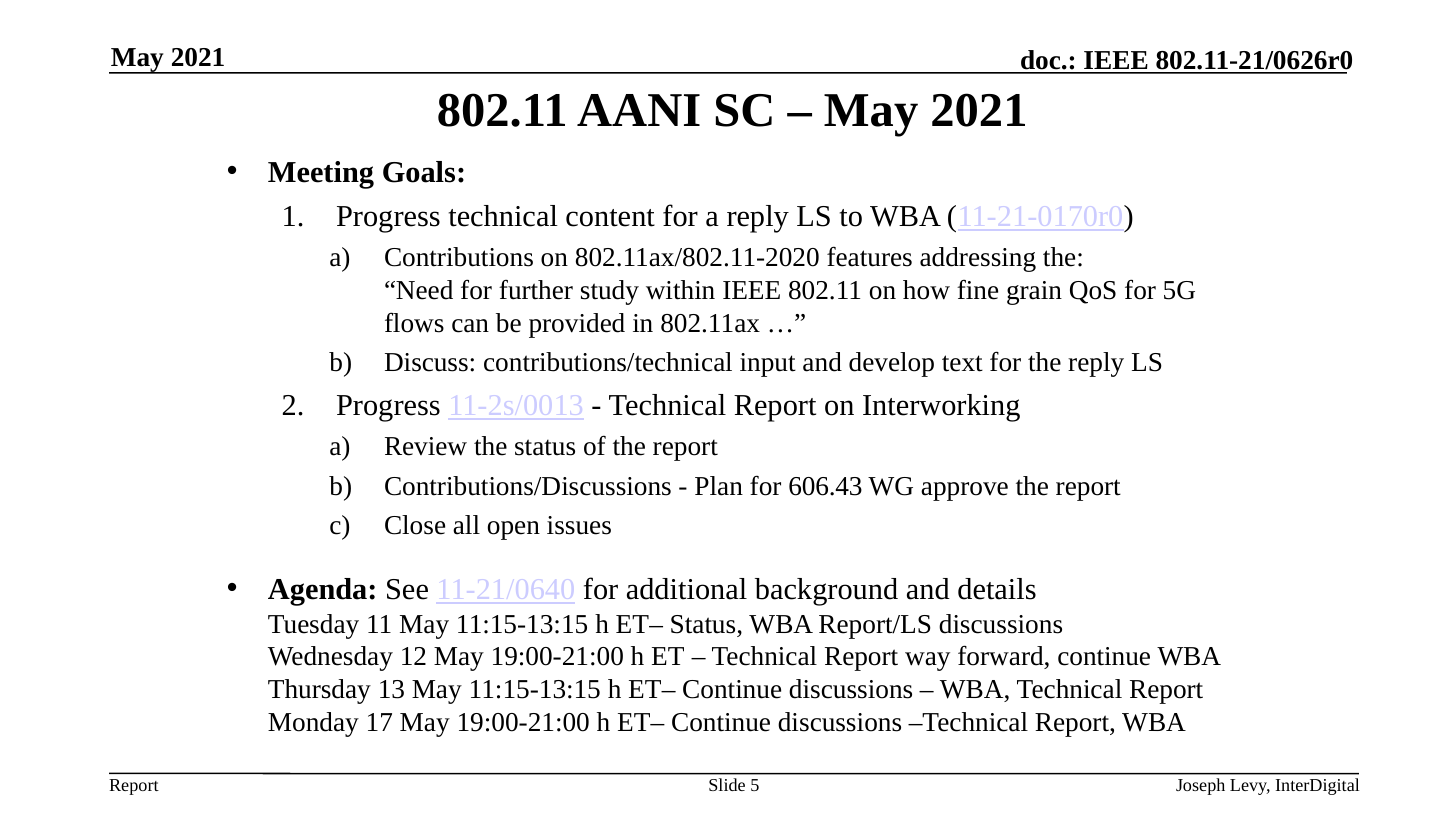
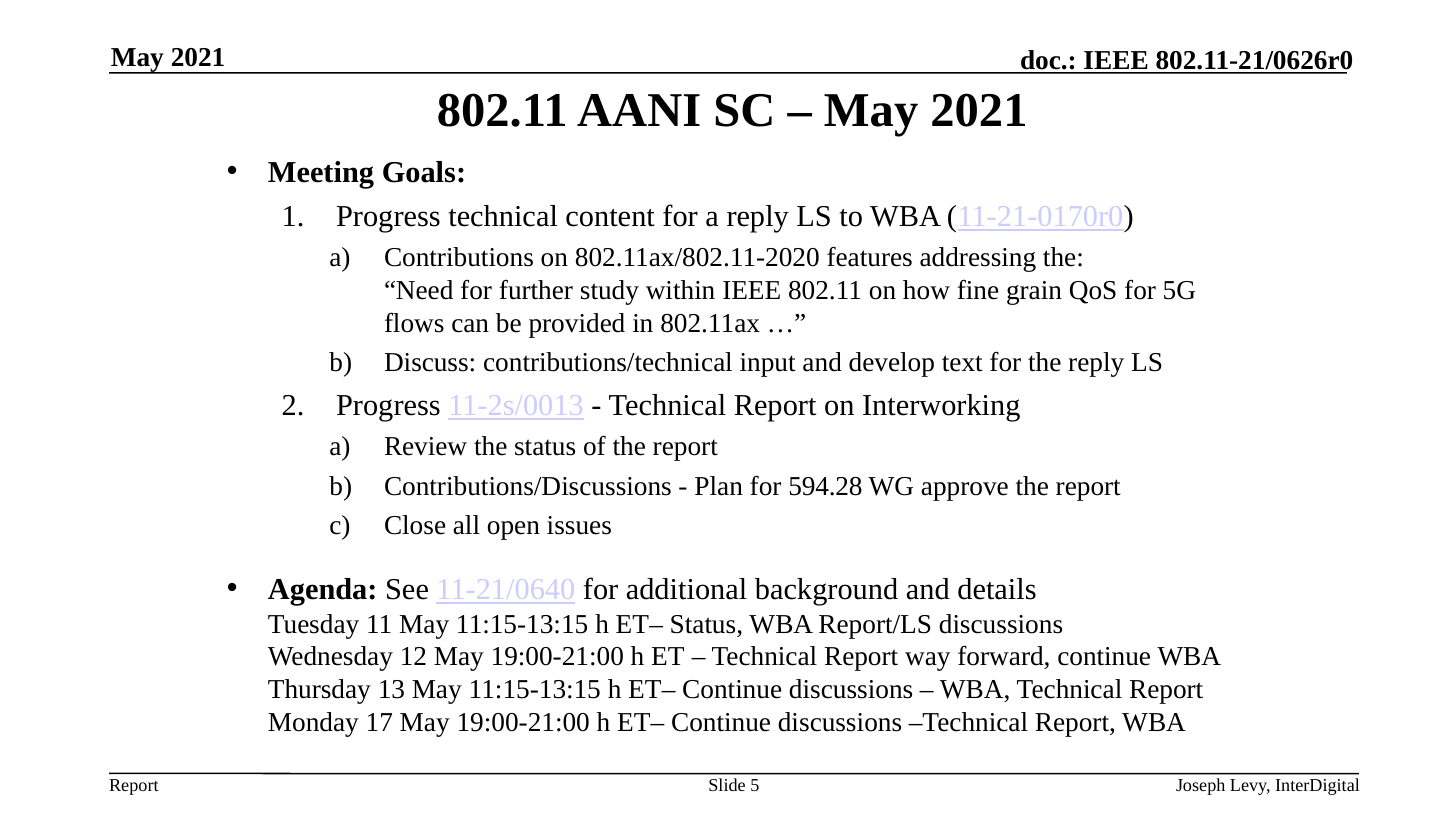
606.43: 606.43 -> 594.28
